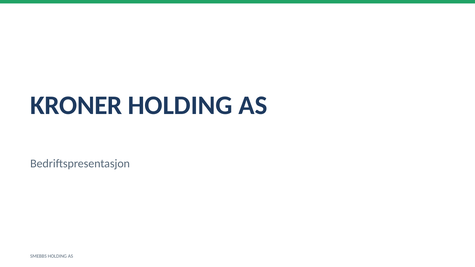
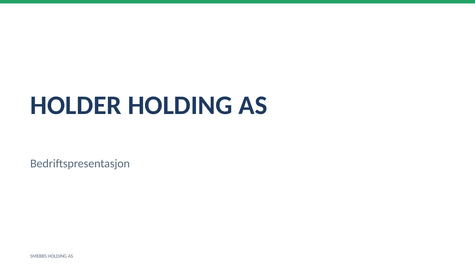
KRONER: KRONER -> HOLDER
